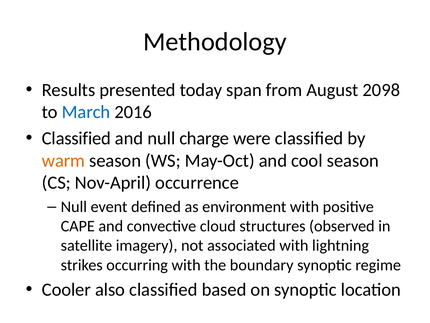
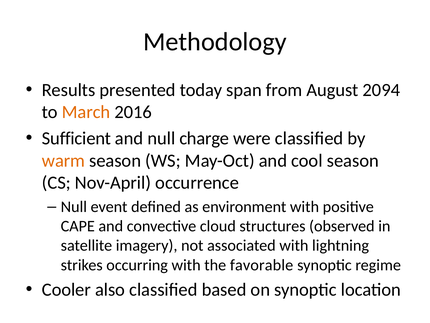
2098: 2098 -> 2094
March colour: blue -> orange
Classified at (76, 138): Classified -> Sufficient
boundary: boundary -> favorable
